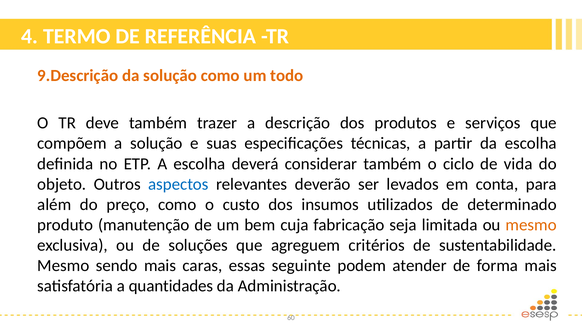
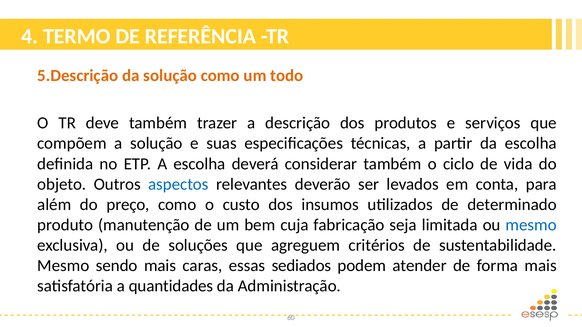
9.Descrição: 9.Descrição -> 5.Descrição
mesmo at (531, 225) colour: orange -> blue
seguinte: seguinte -> sediados
